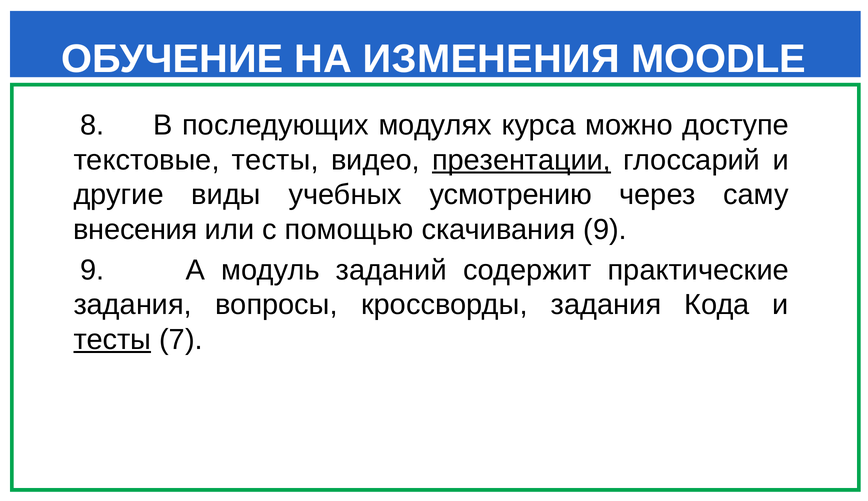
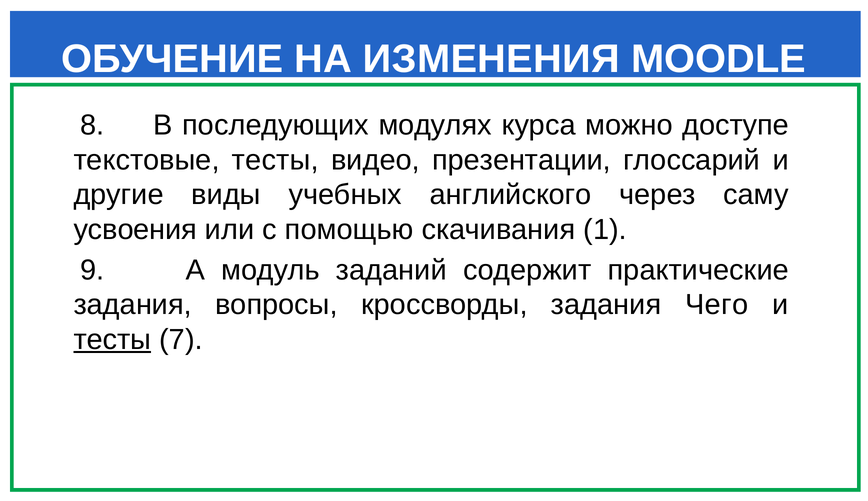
презентации underline: present -> none
усмотрению: усмотрению -> английского
внесения: внесения -> усвоения
скачивания 9: 9 -> 1
Кода: Кода -> Чего
